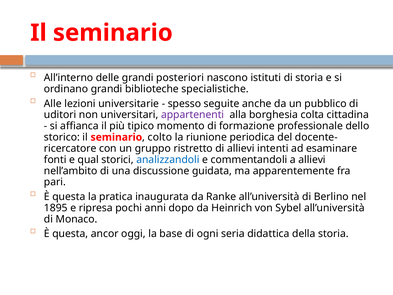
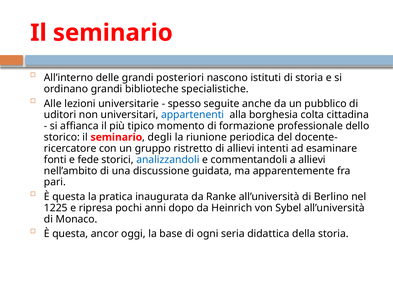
appartenenti colour: purple -> blue
colto: colto -> degli
qual: qual -> fede
1895: 1895 -> 1225
